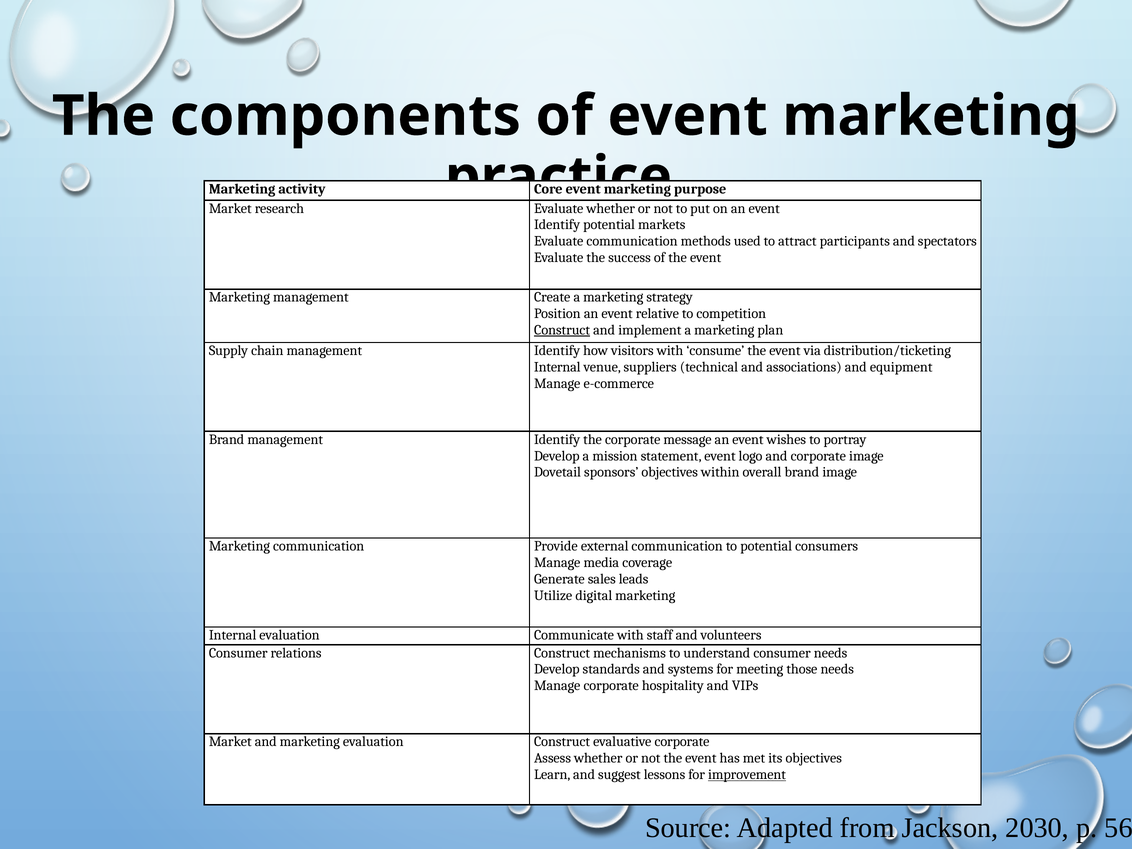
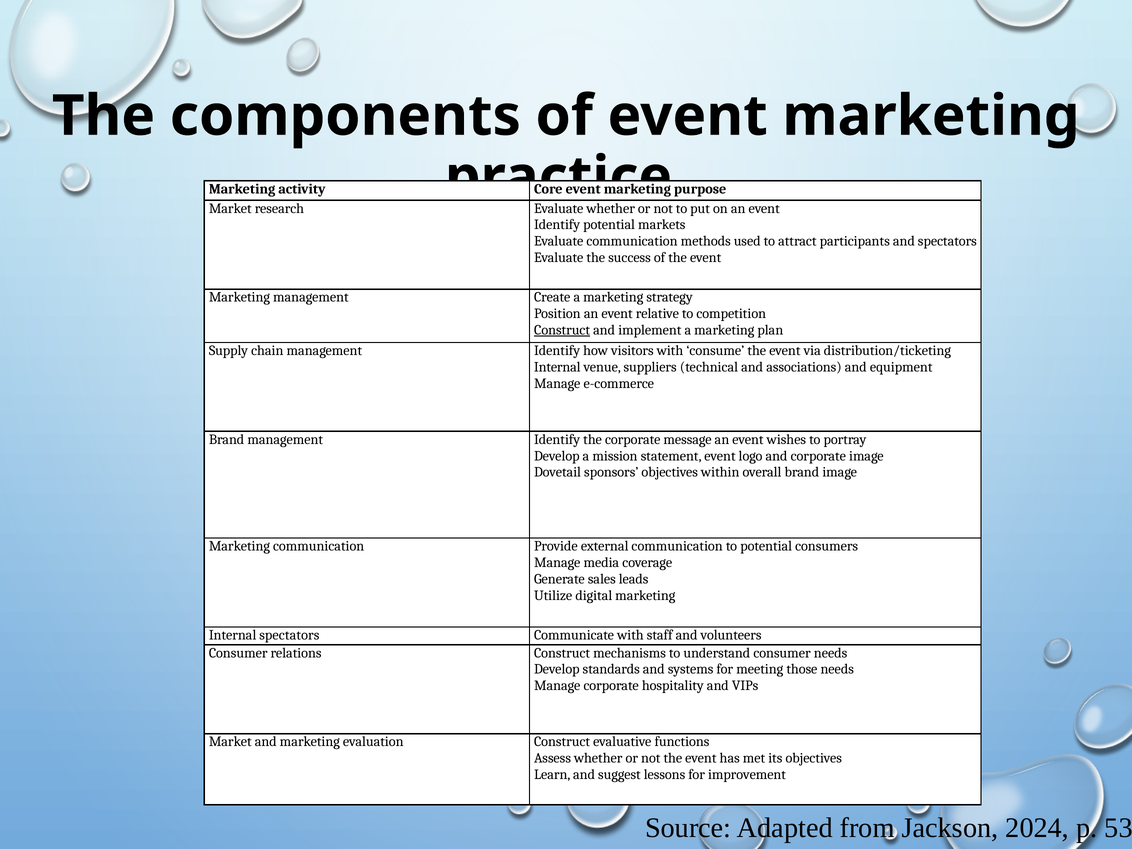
Internal evaluation: evaluation -> spectators
evaluative corporate: corporate -> functions
improvement underline: present -> none
2030: 2030 -> 2024
56: 56 -> 53
